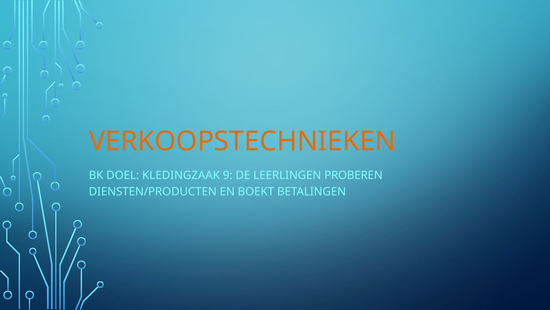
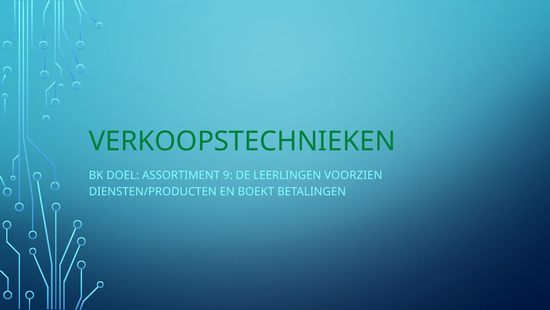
VERKOOPSTECHNIEKEN colour: orange -> green
KLEDINGZAAK: KLEDINGZAAK -> ASSORTIMENT
PROBEREN: PROBEREN -> VOORZIEN
